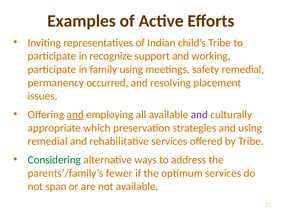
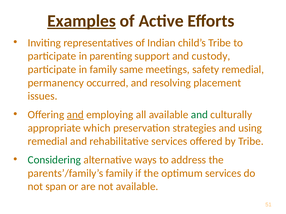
Examples underline: none -> present
recognize: recognize -> parenting
working: working -> custody
family using: using -> same
and at (199, 115) colour: purple -> green
parents’/family’s fewer: fewer -> family
